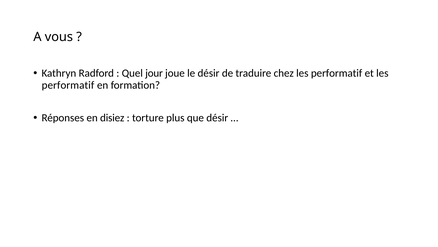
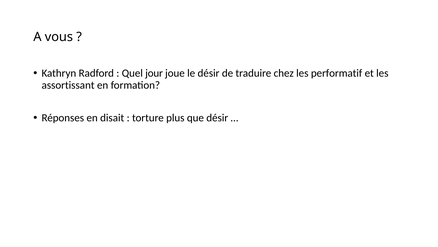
performatif at (68, 85): performatif -> assortissant
disiez: disiez -> disait
